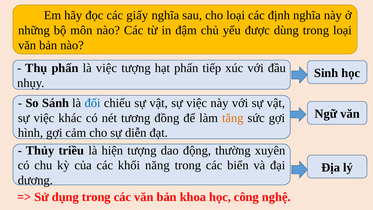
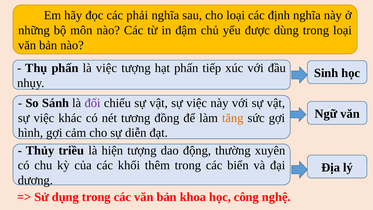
giấy: giấy -> phải
đối colour: blue -> purple
năng: năng -> thêm
